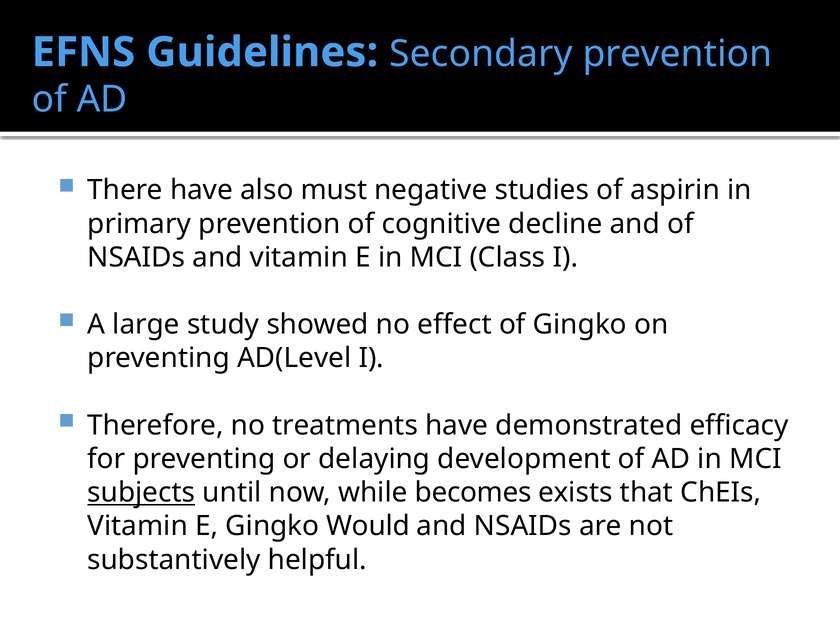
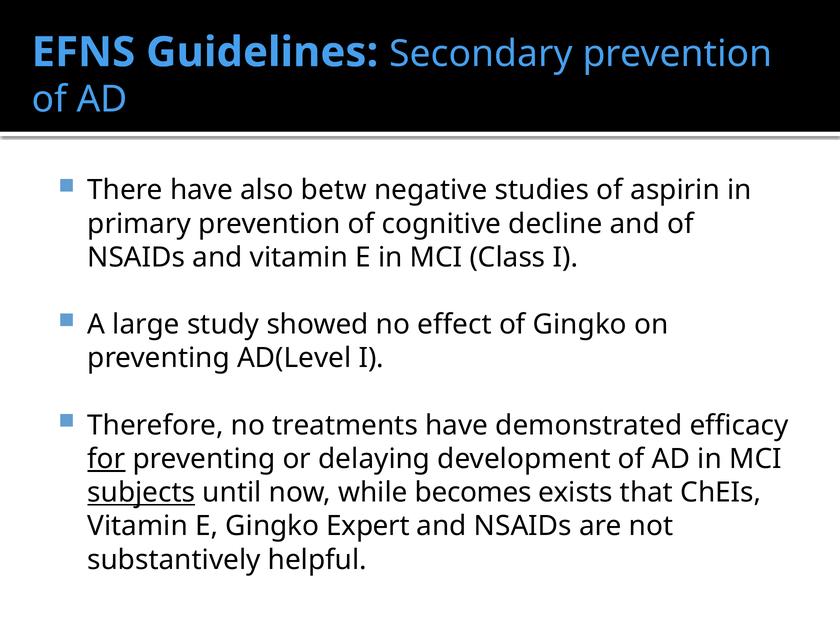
must: must -> betw
for underline: none -> present
Would: Would -> Expert
